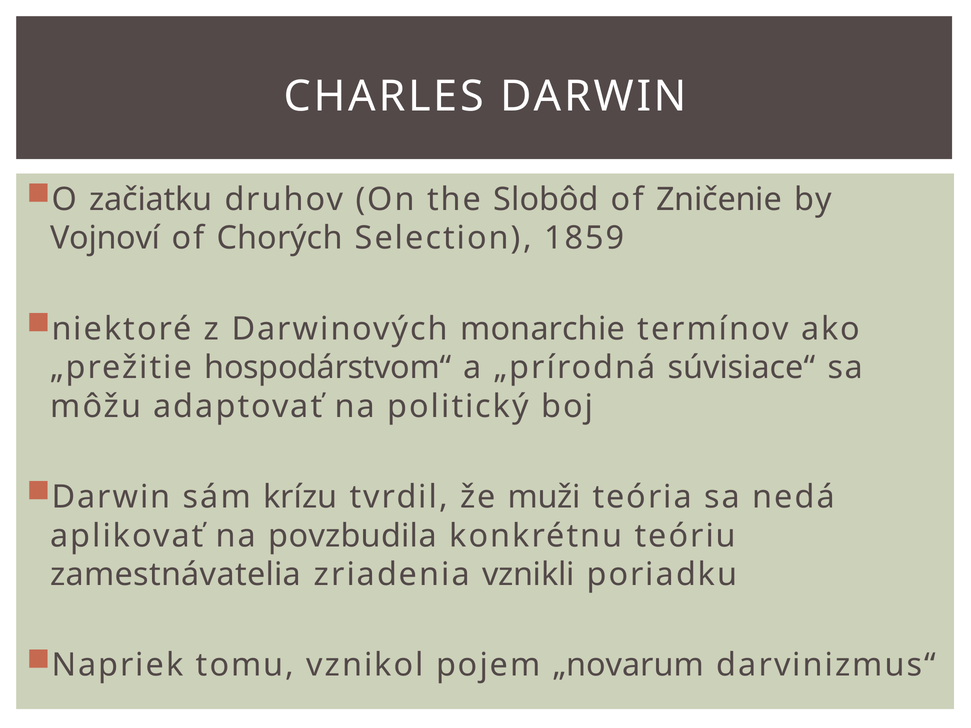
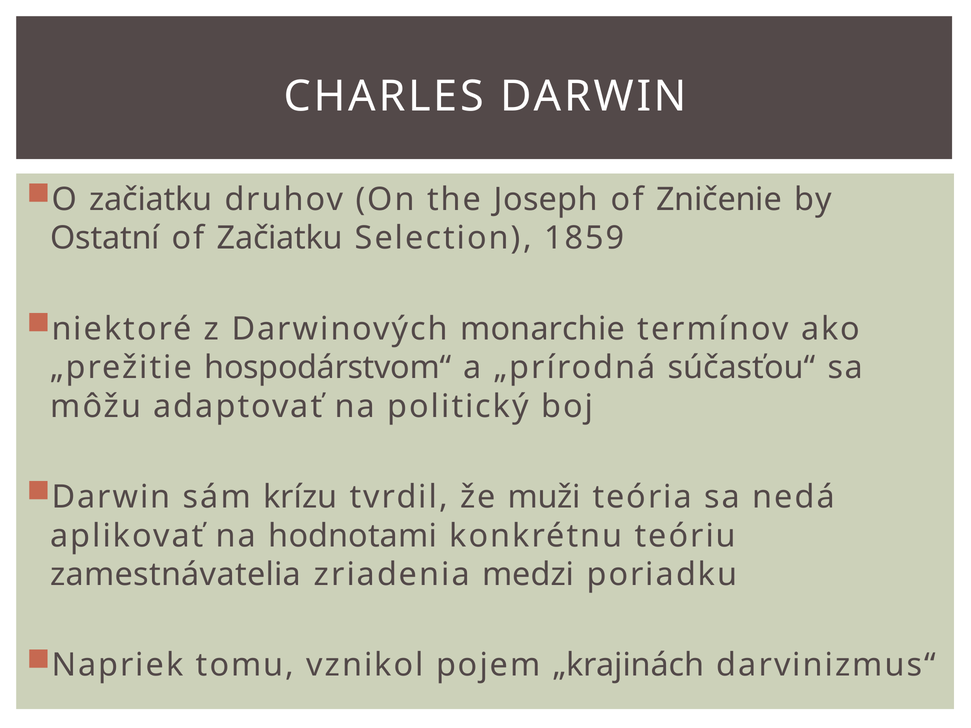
Slobôd: Slobôd -> Joseph
Vojnoví: Vojnoví -> Ostatní
of Chorých: Chorých -> Začiatku
súvisiace“: súvisiace“ -> súčasťou“
povzbudila: povzbudila -> hodnotami
vznikli: vznikli -> medzi
„novarum: „novarum -> „krajinách
